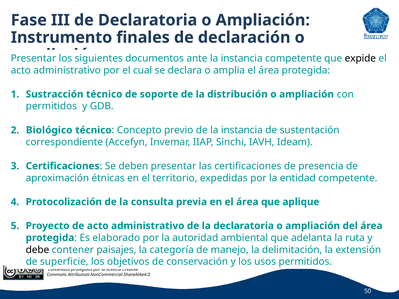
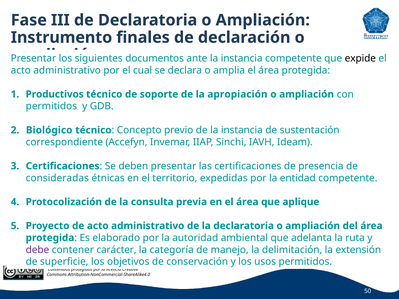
Sustracción: Sustracción -> Productivos
distribución: distribución -> apropiación
aproximación: aproximación -> consideradas
debe colour: black -> purple
paisajes: paisajes -> carácter
